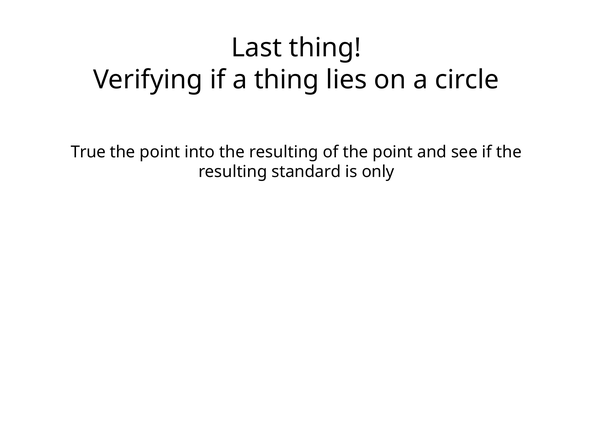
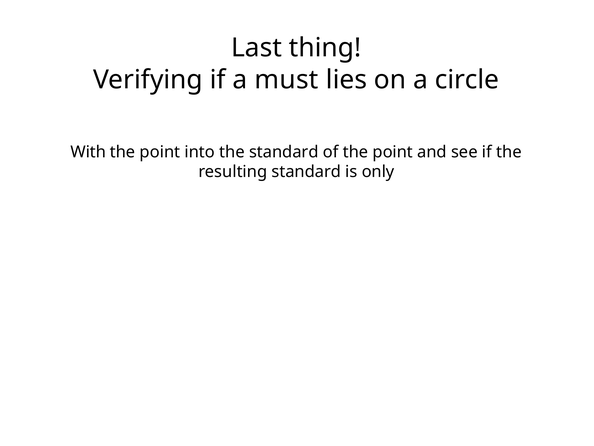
a thing: thing -> must
True: True -> With
into the resulting: resulting -> standard
